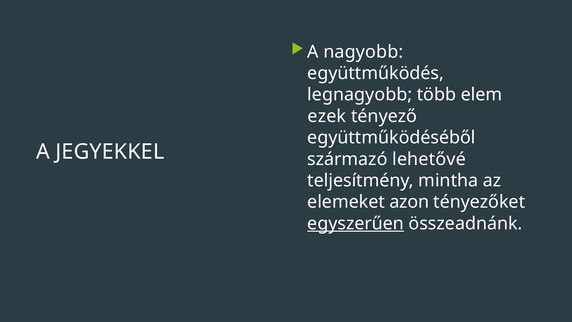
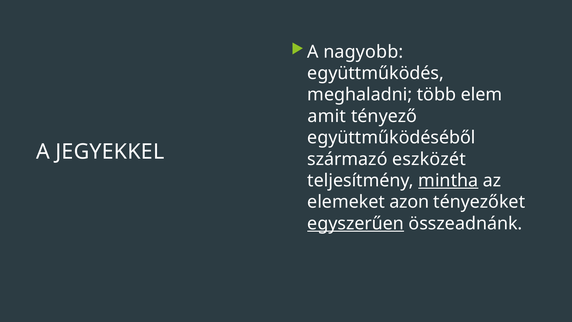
legnagyobb: legnagyobb -> meghaladni
ezek: ezek -> amit
lehetővé: lehetővé -> eszközét
mintha underline: none -> present
